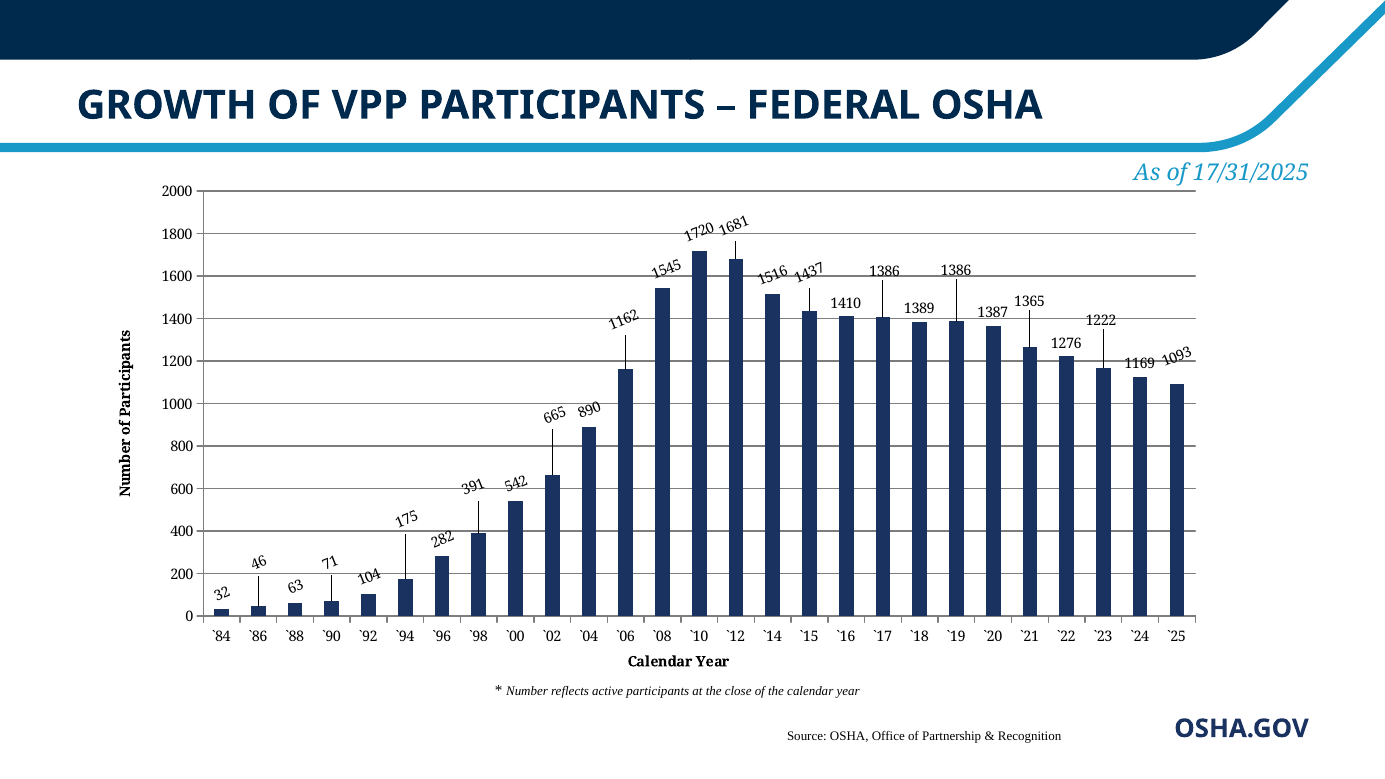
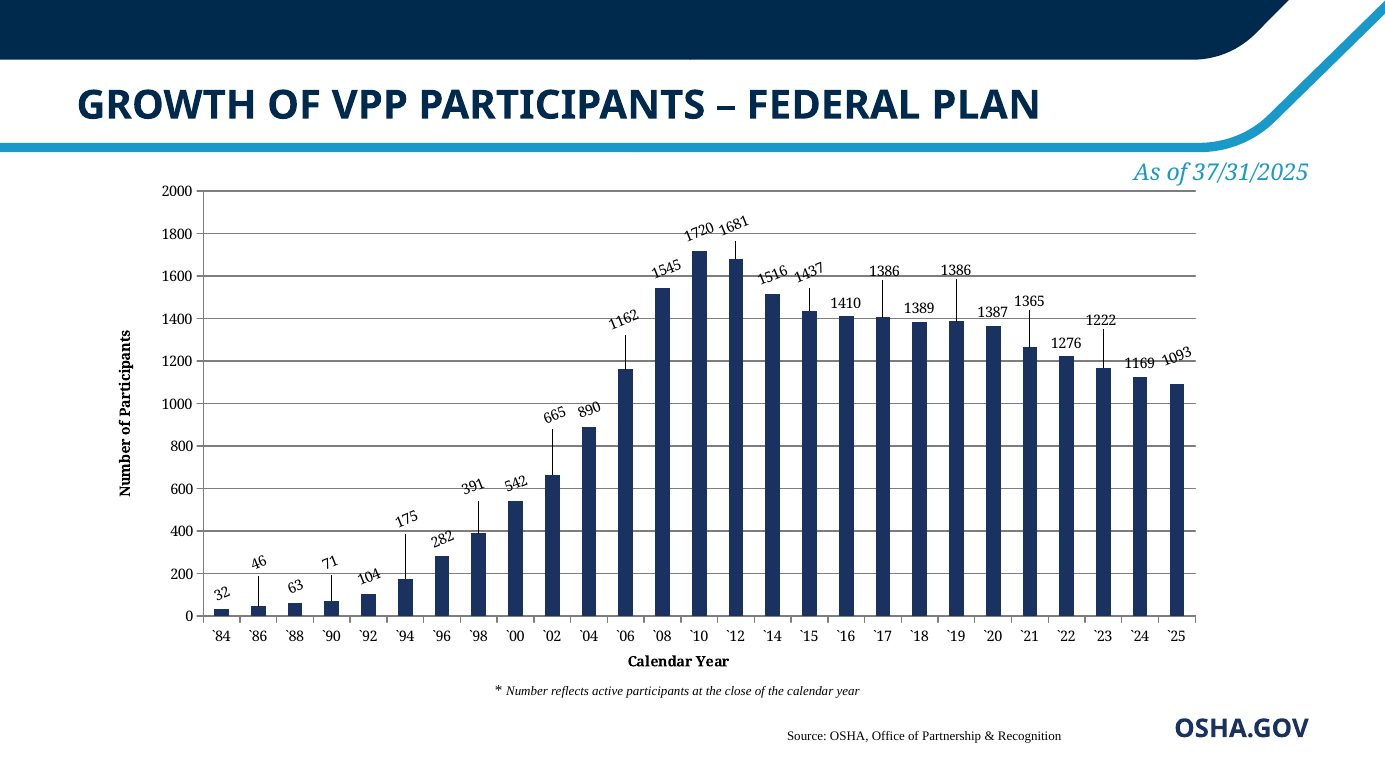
FEDERAL OSHA: OSHA -> PLAN
17/31/2025: 17/31/2025 -> 37/31/2025
